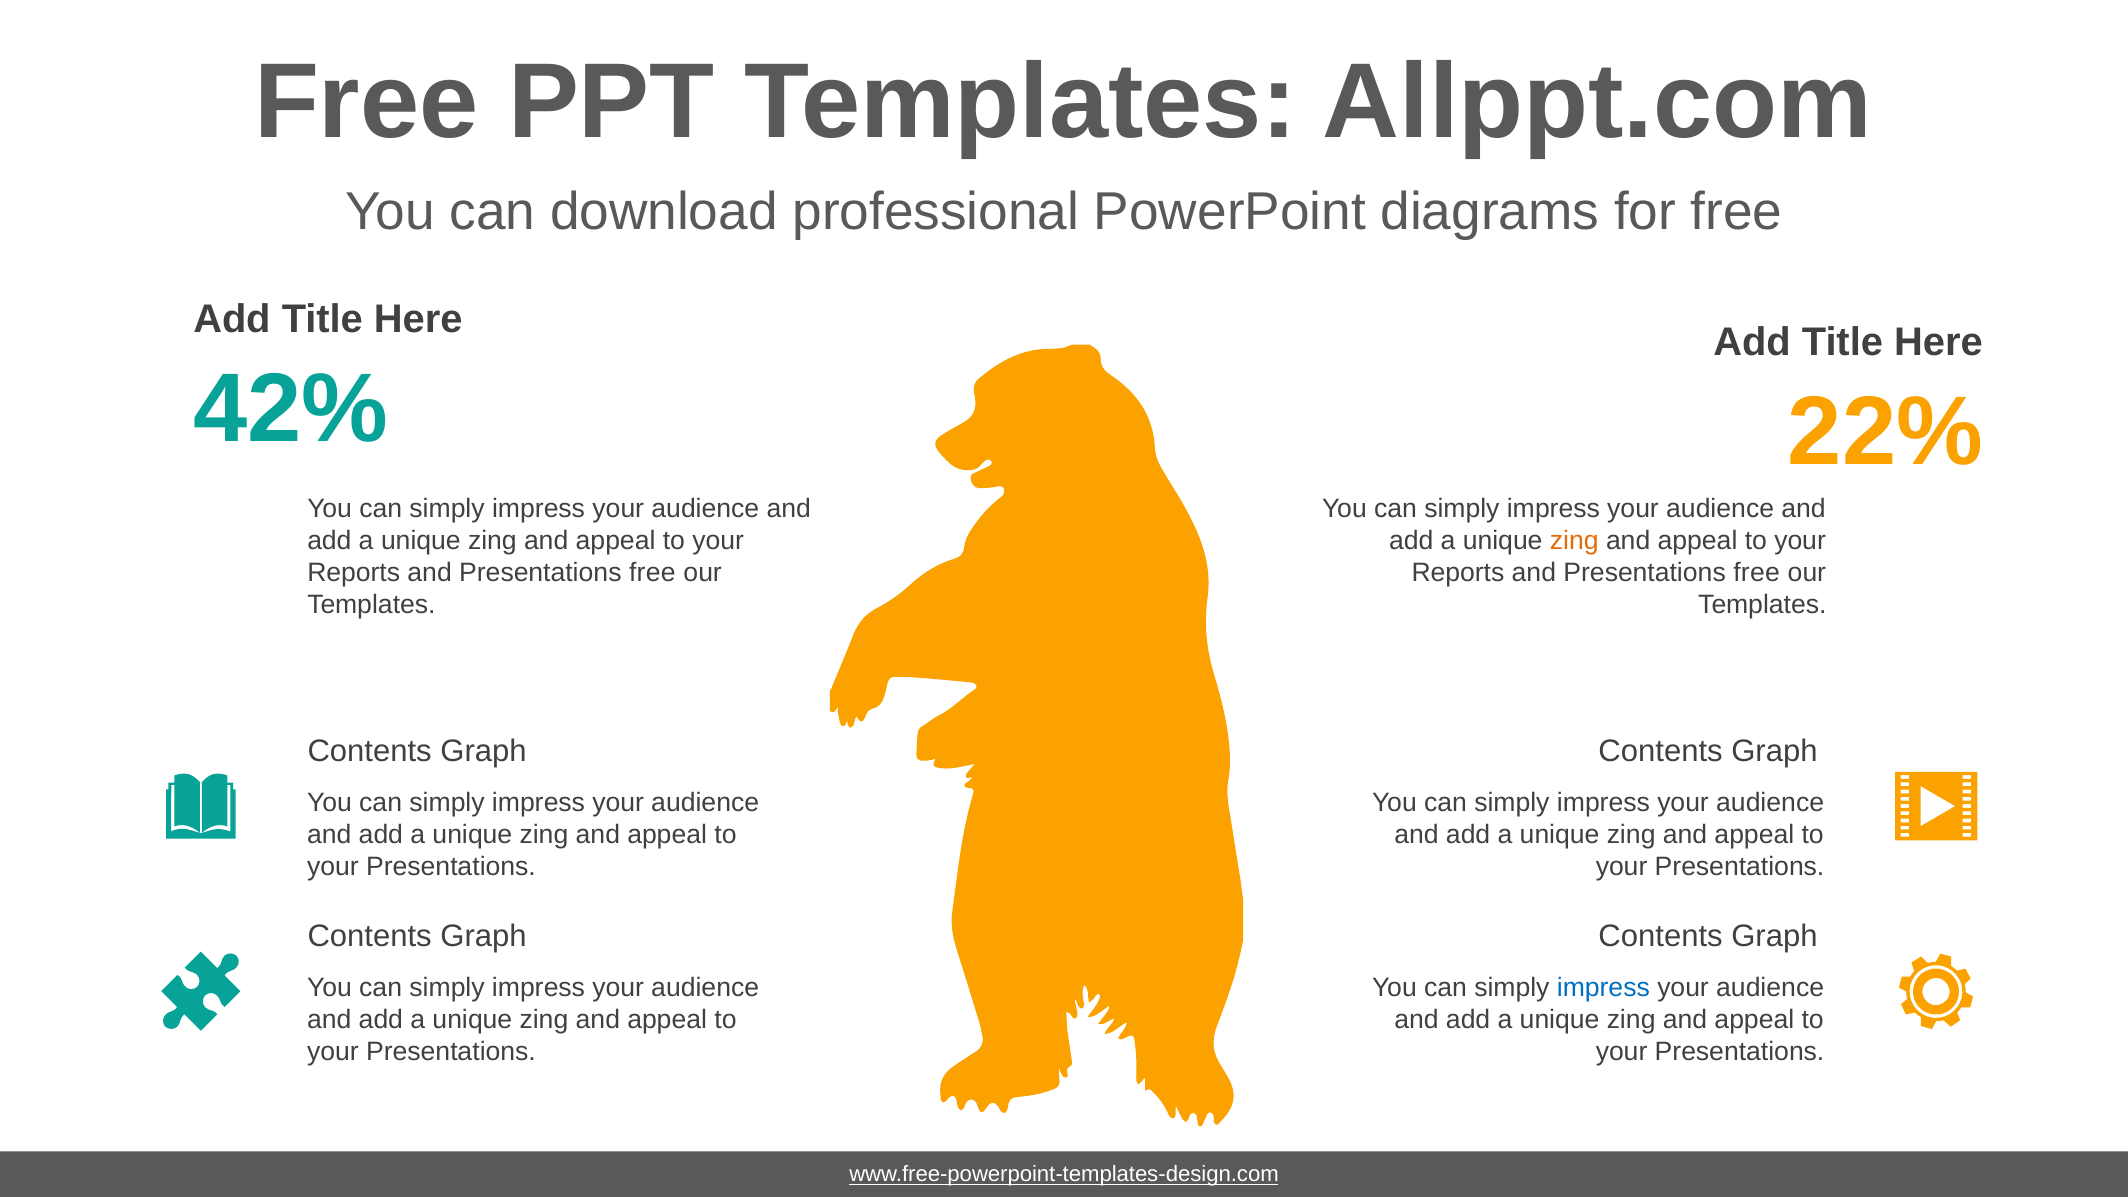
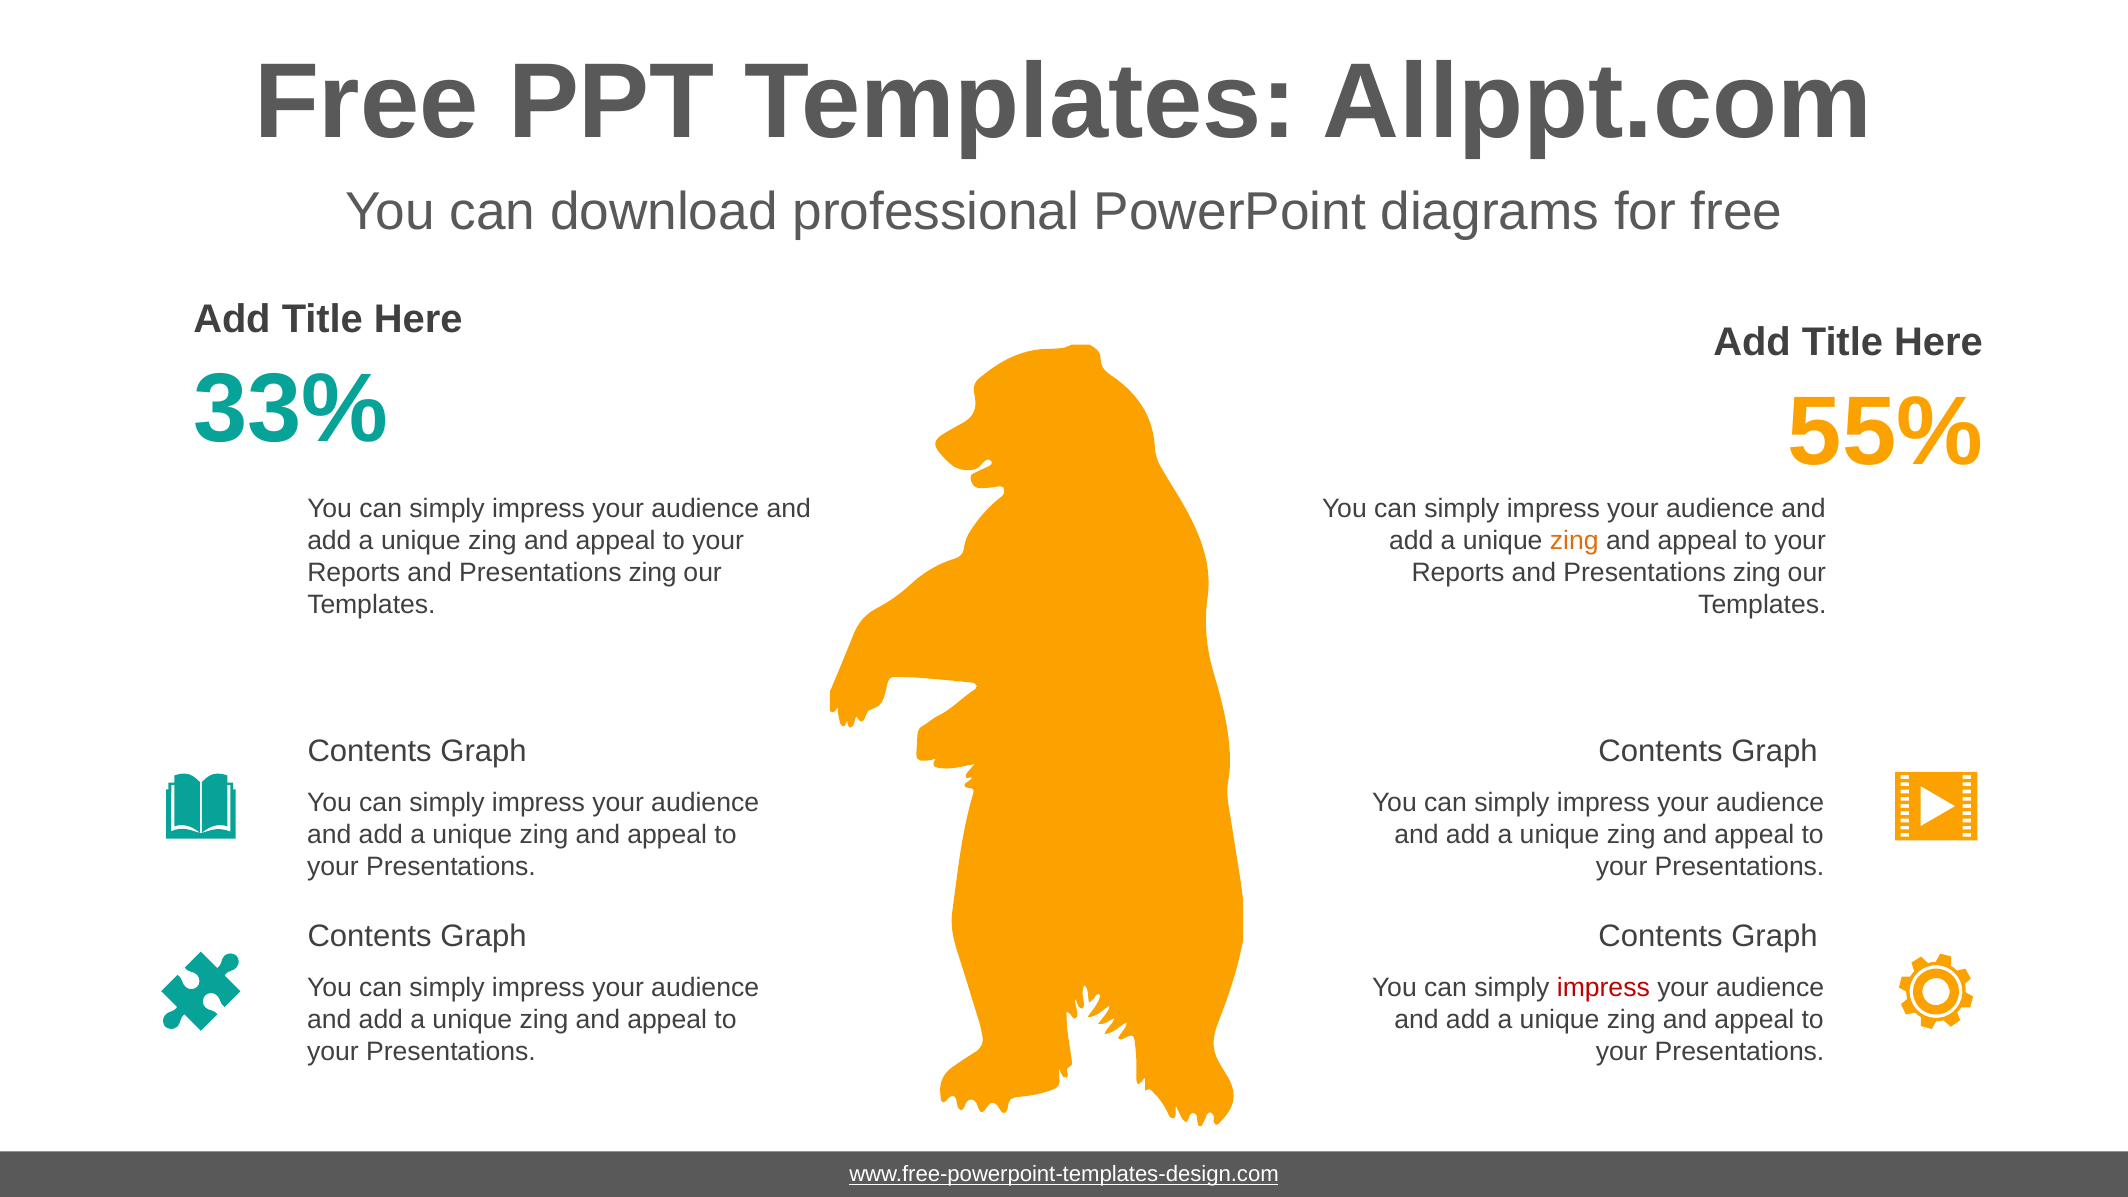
42%: 42% -> 33%
22%: 22% -> 55%
free at (652, 572): free -> zing
free at (1757, 572): free -> zing
impress at (1603, 988) colour: blue -> red
